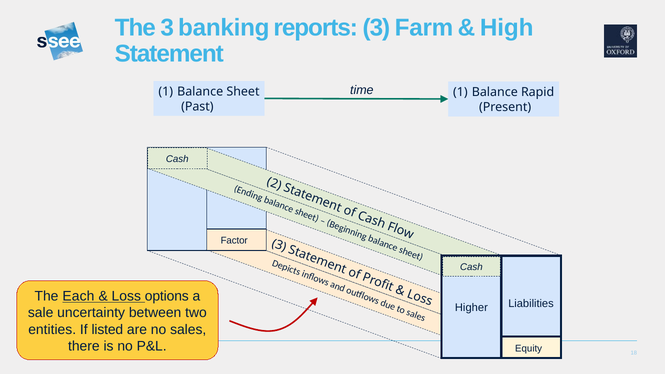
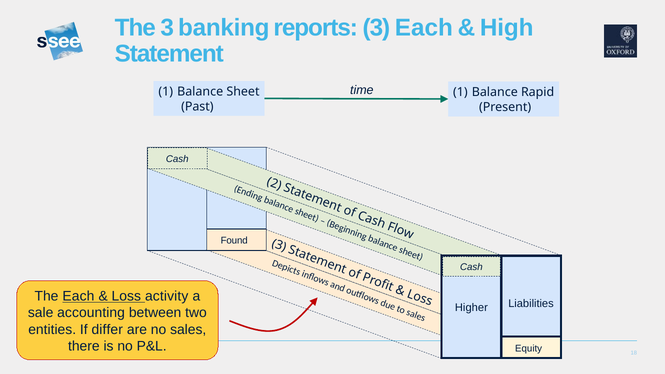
3 Farm: Farm -> Each
Factor: Factor -> Found
options: options -> activity
uncertainty: uncertainty -> accounting
listed: listed -> differ
